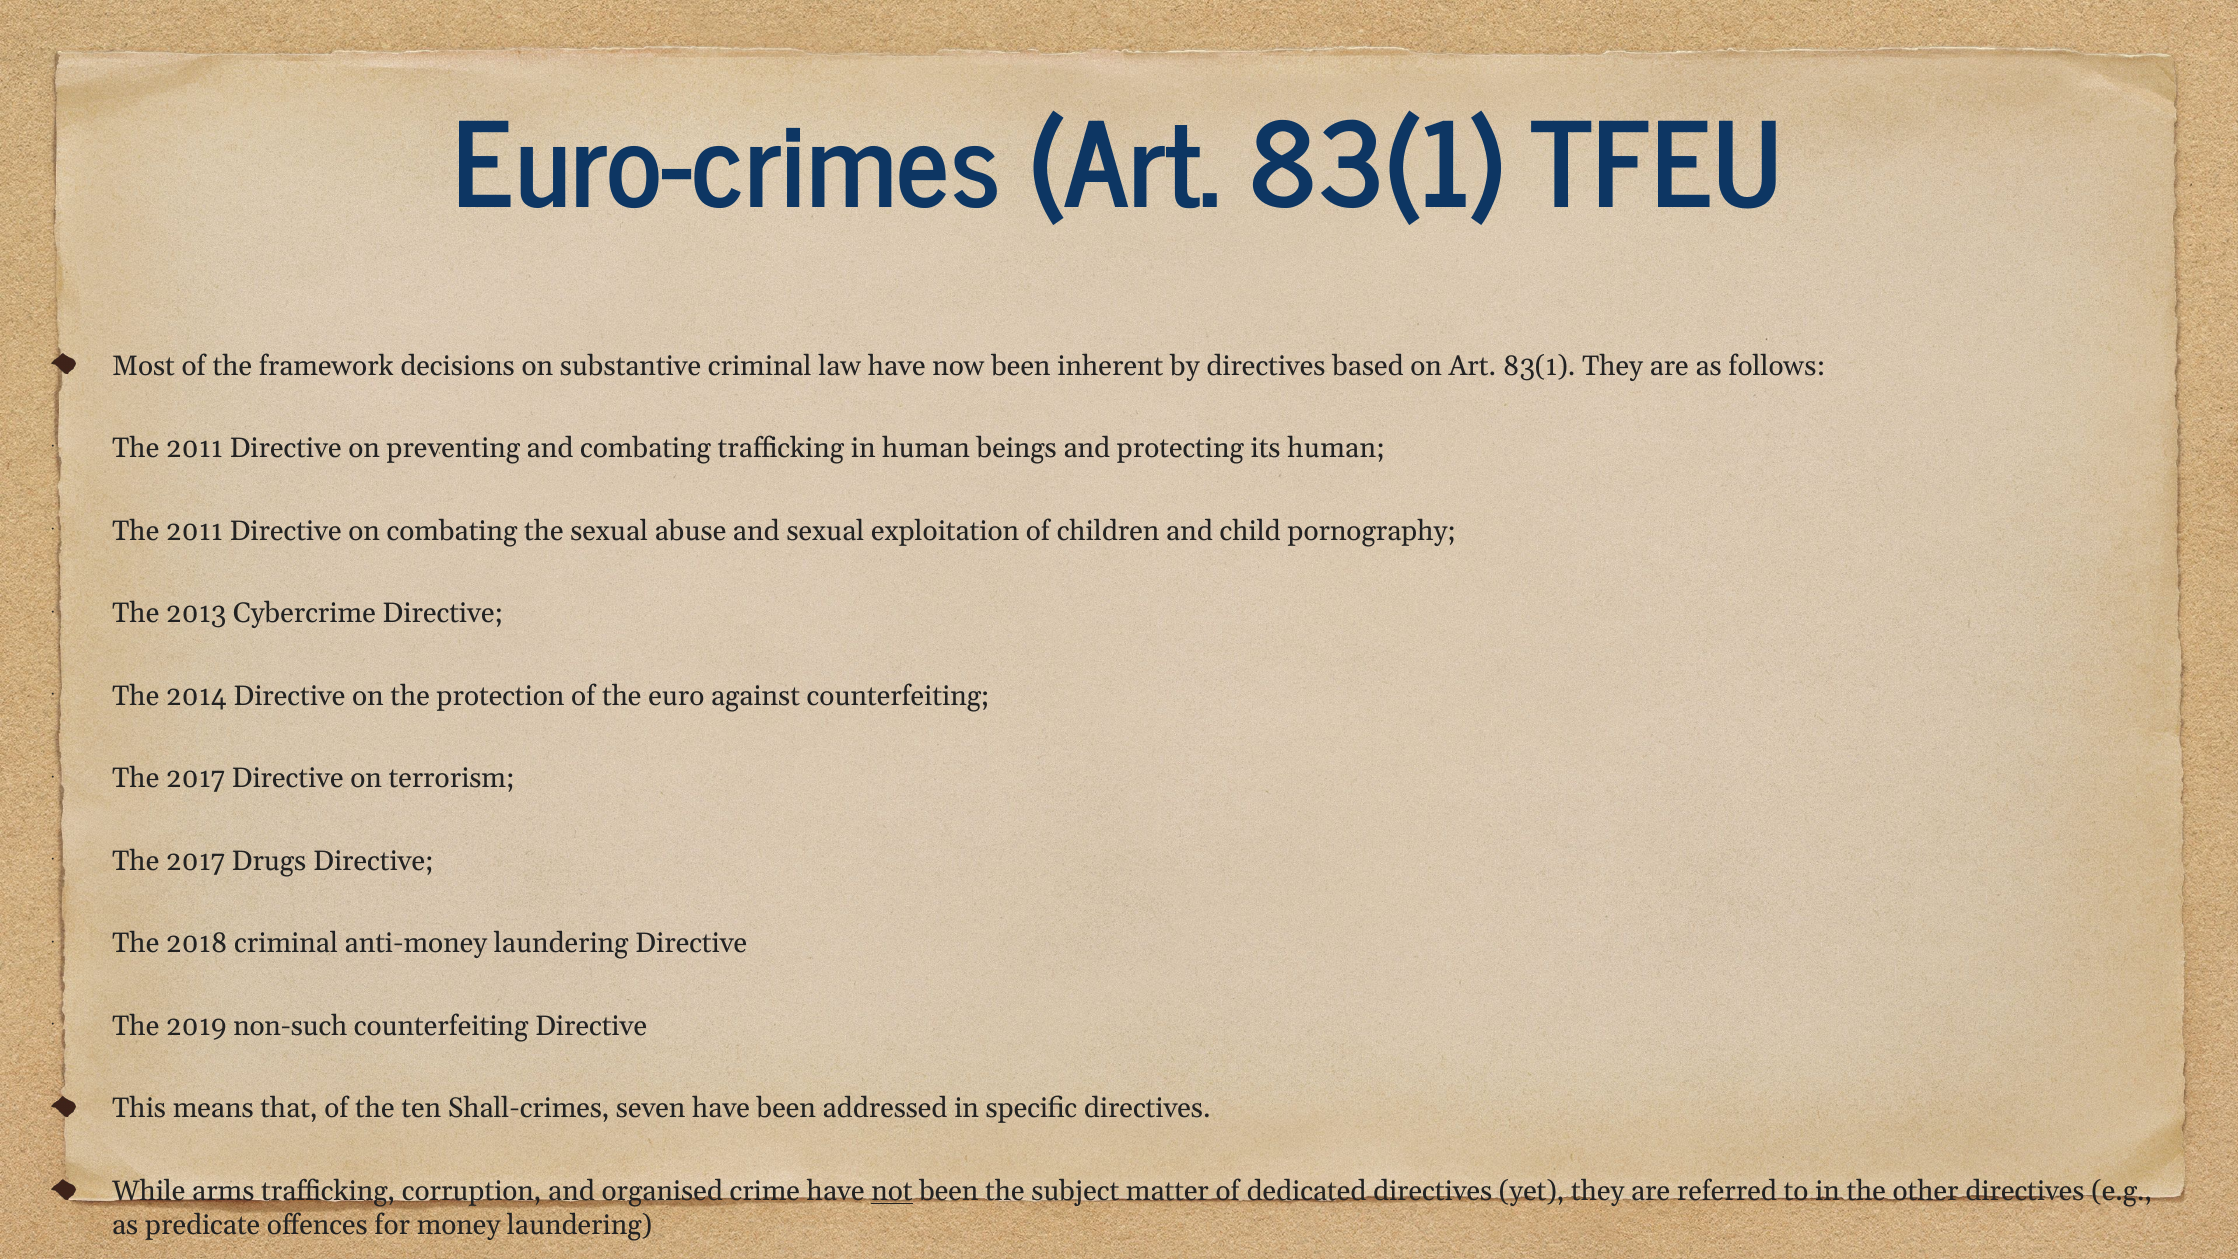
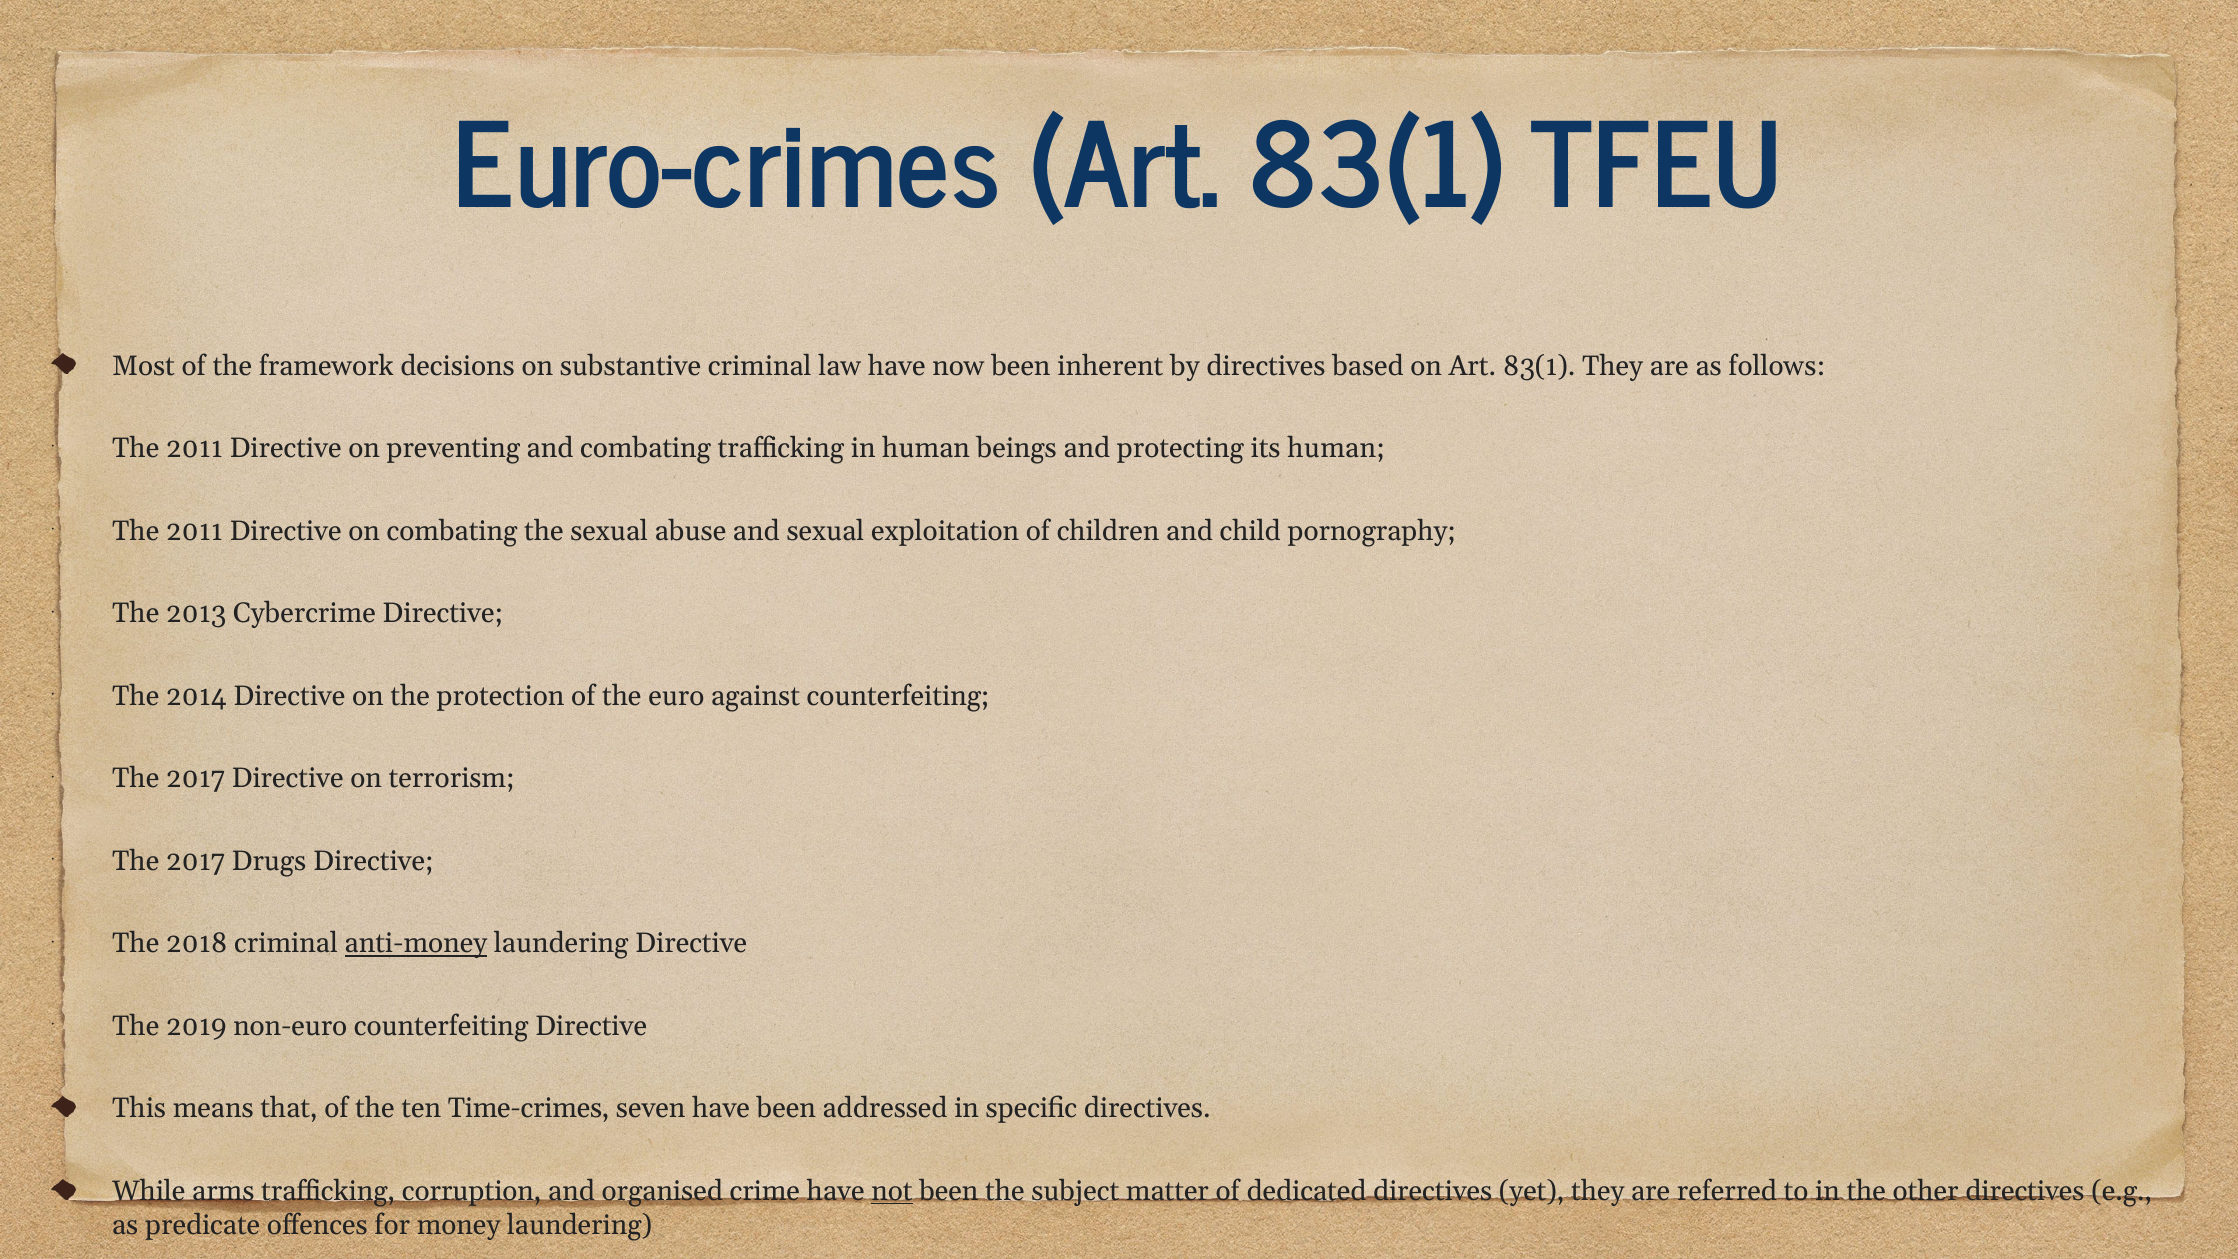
anti-money underline: none -> present
non-such: non-such -> non-euro
Shall-crimes: Shall-crimes -> Time-crimes
